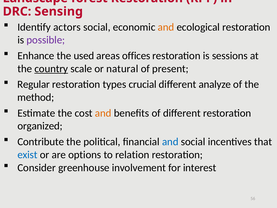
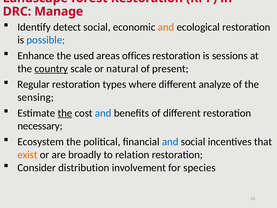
Sensing: Sensing -> Manage
actors: actors -> detect
possible colour: purple -> blue
crucial: crucial -> where
method: method -> sensing
the at (65, 113) underline: none -> present
and at (103, 113) colour: orange -> blue
organized: organized -> necessary
Contribute: Contribute -> Ecosystem
exist colour: blue -> orange
options: options -> broadly
greenhouse: greenhouse -> distribution
interest: interest -> species
